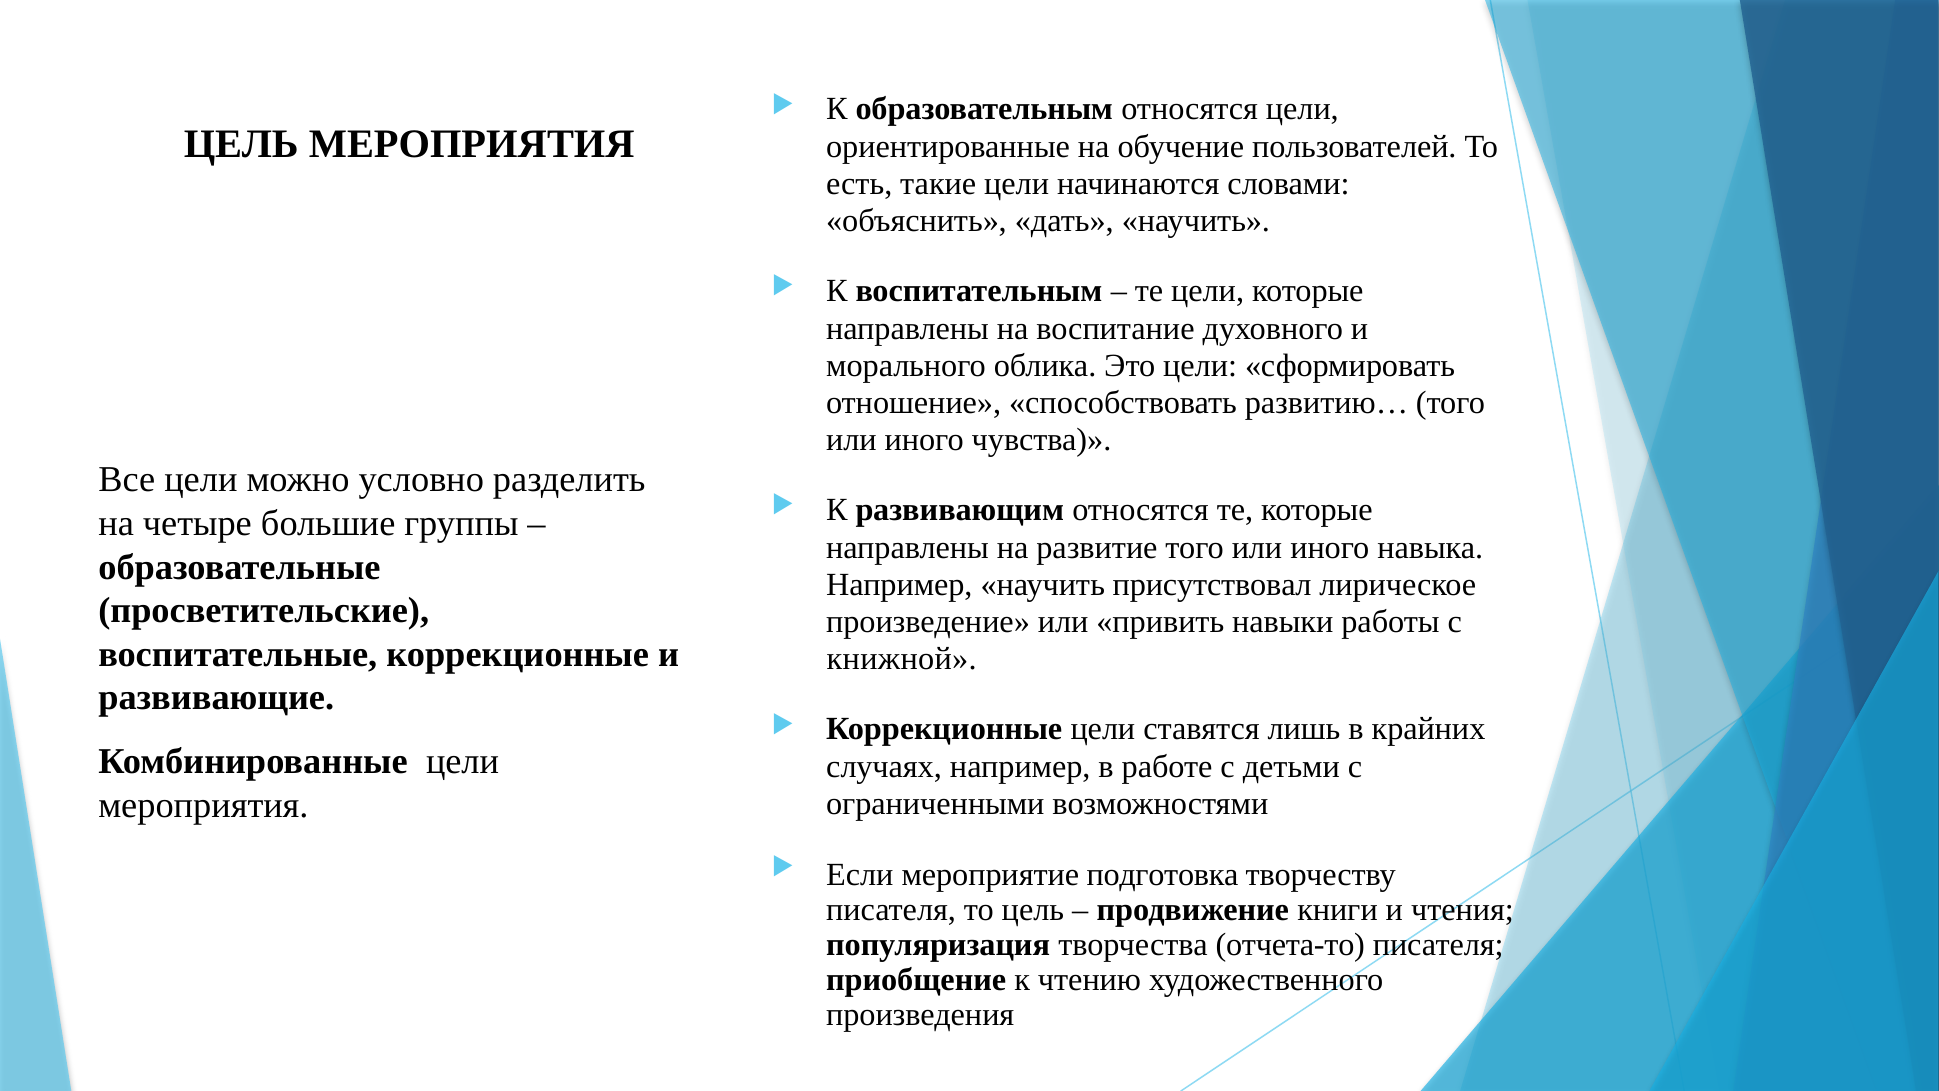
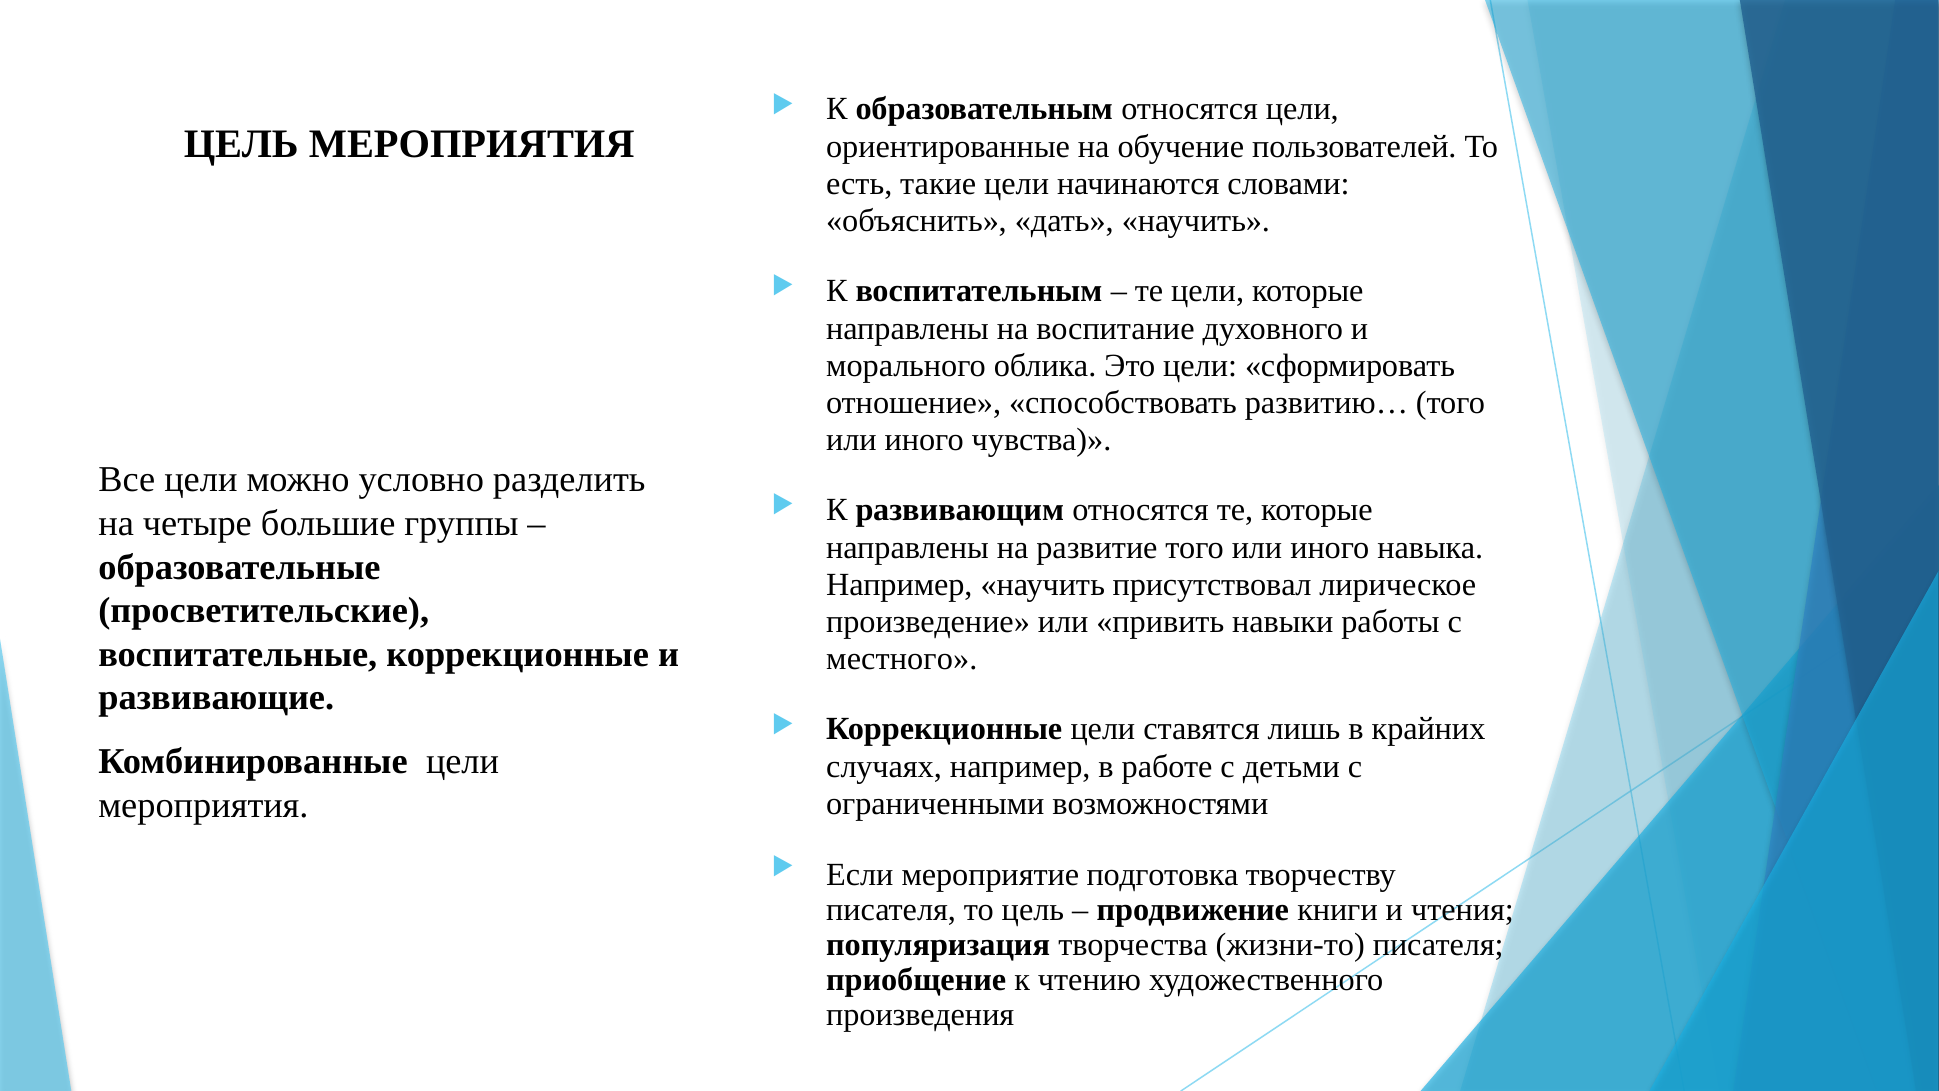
книжной: книжной -> местного
отчета-то: отчета-то -> жизни-то
